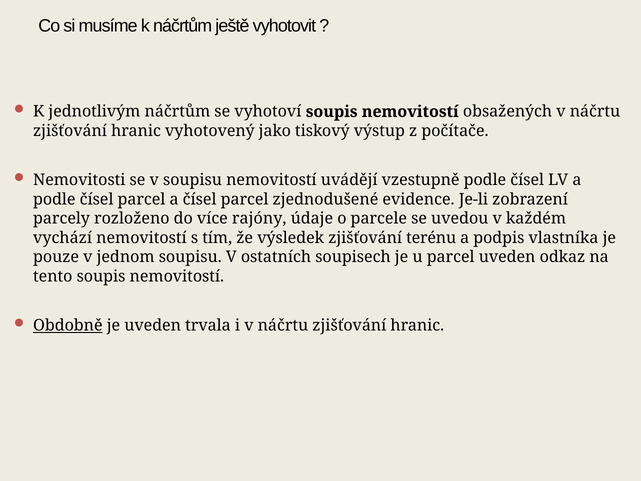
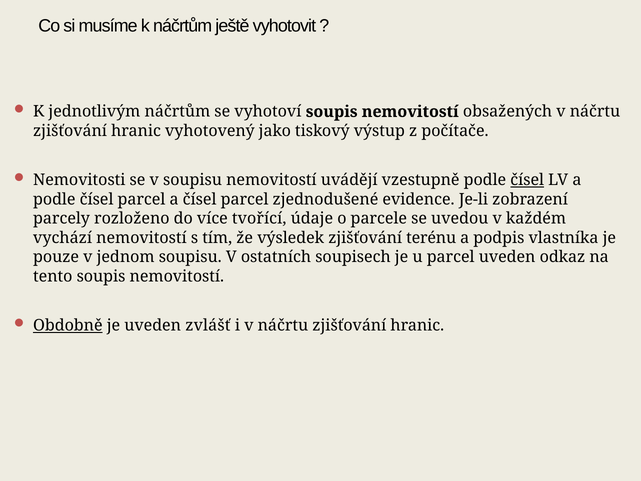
čísel at (527, 180) underline: none -> present
rajóny: rajóny -> tvořící
trvala: trvala -> zvlášť
